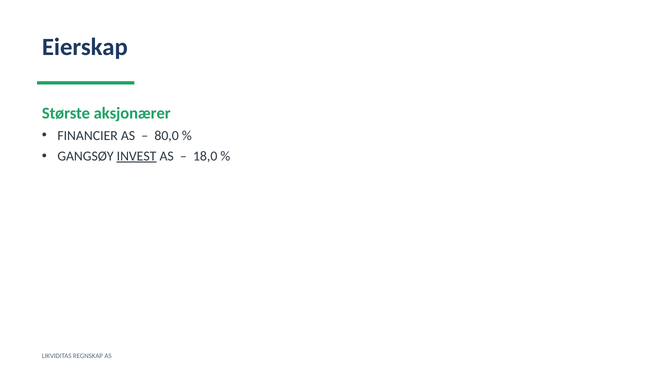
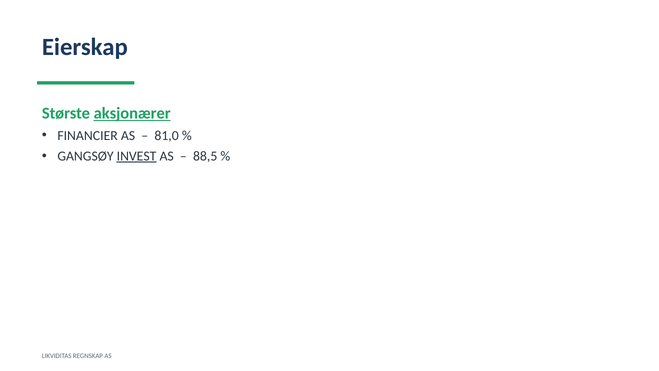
aksjonærer underline: none -> present
80,0: 80,0 -> 81,0
18,0: 18,0 -> 88,5
